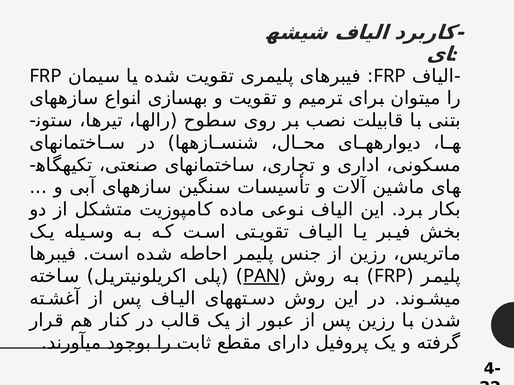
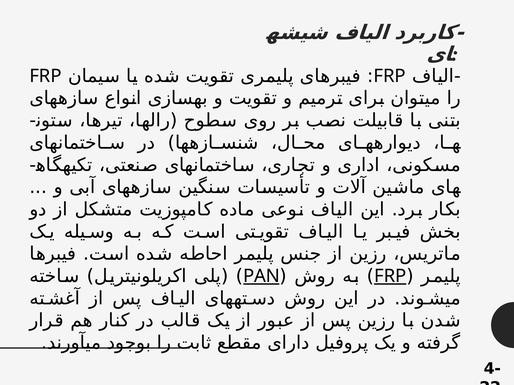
FRP at (390, 276) underline: none -> present
